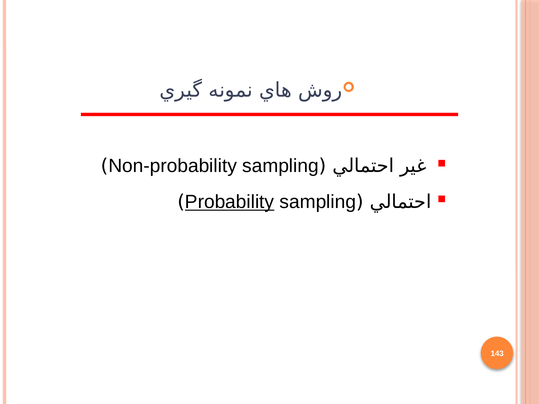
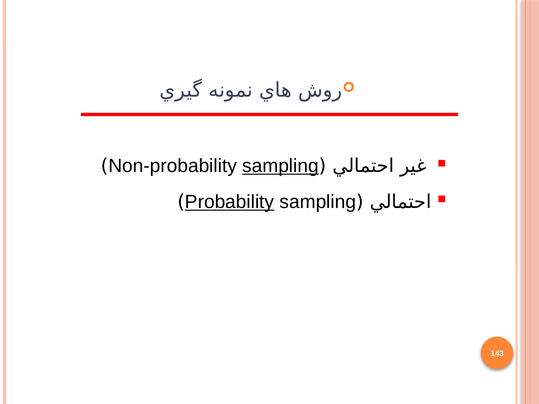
sampling at (280, 166) underline: none -> present
